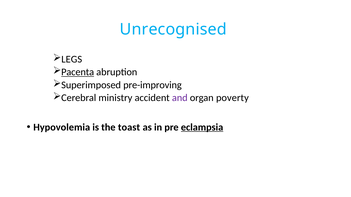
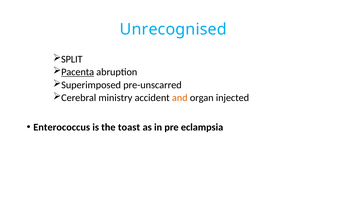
LEGS: LEGS -> SPLIT
pre-improving: pre-improving -> pre-unscarred
and colour: purple -> orange
poverty: poverty -> injected
Hypovolemia: Hypovolemia -> Enterococcus
eclampsia underline: present -> none
